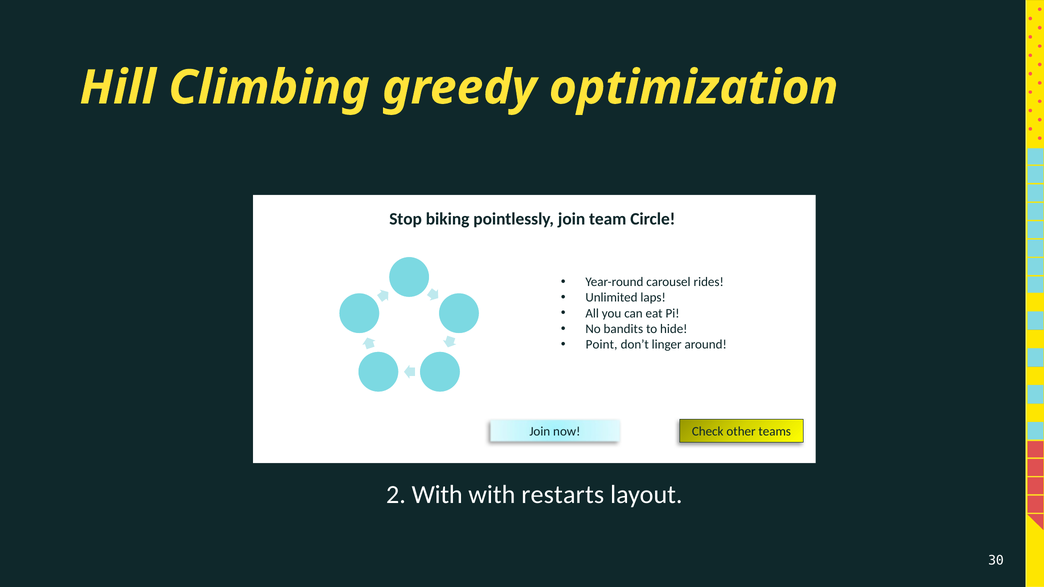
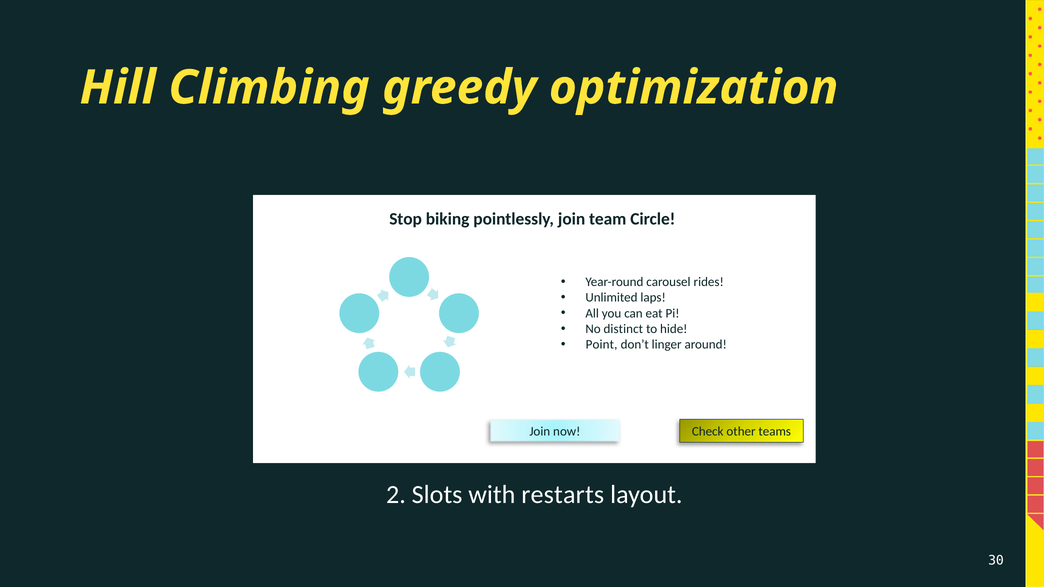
bandits: bandits -> distinct
2 With: With -> Slots
